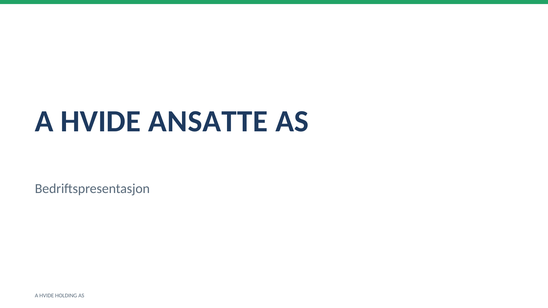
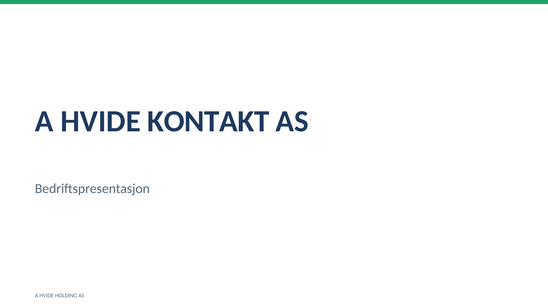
ANSATTE: ANSATTE -> KONTAKT
